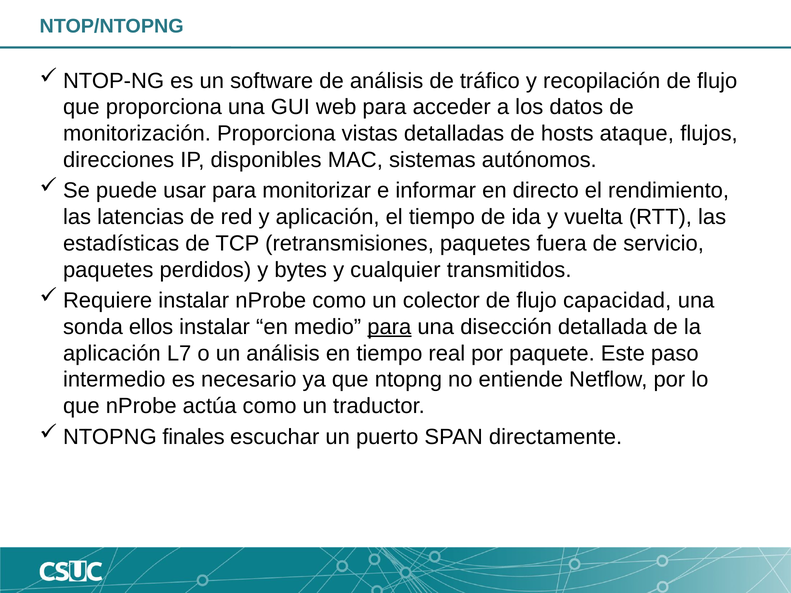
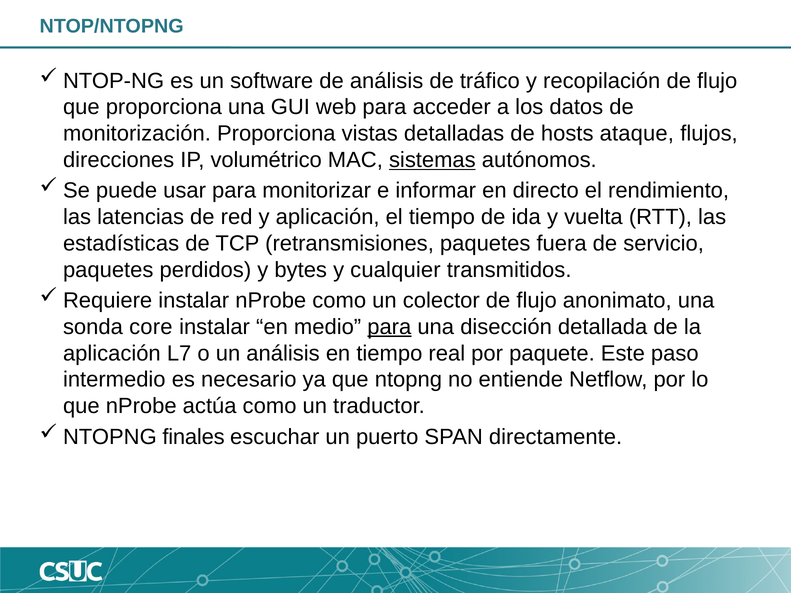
disponibles: disponibles -> volumétrico
sistemas underline: none -> present
capacidad: capacidad -> anonimato
ellos: ellos -> core
